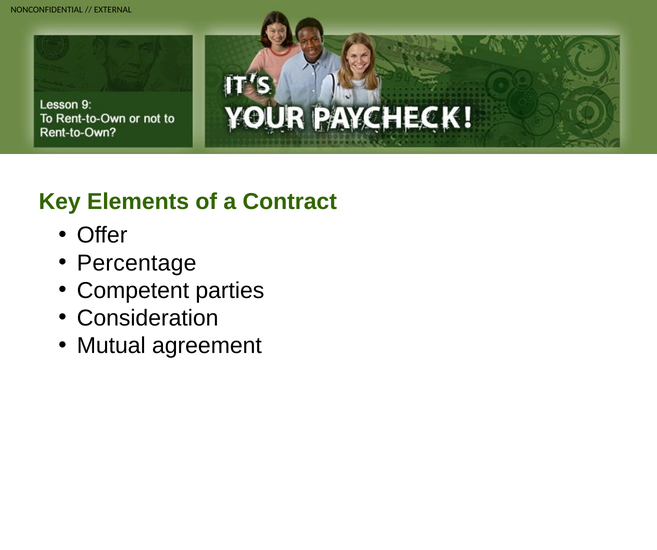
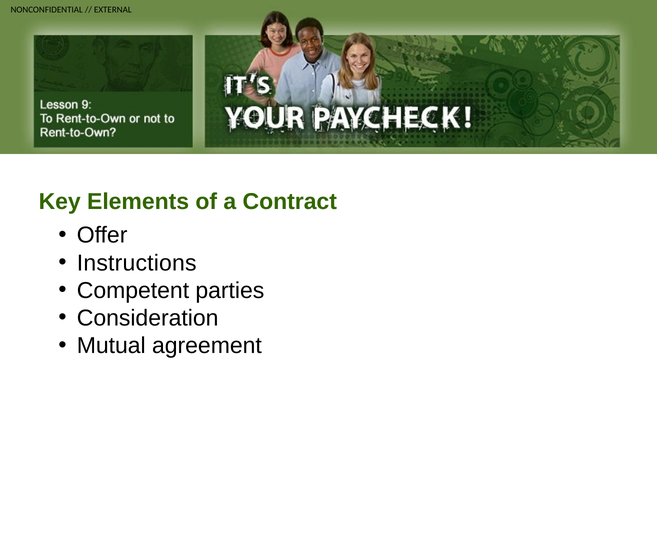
Percentage: Percentage -> Instructions
